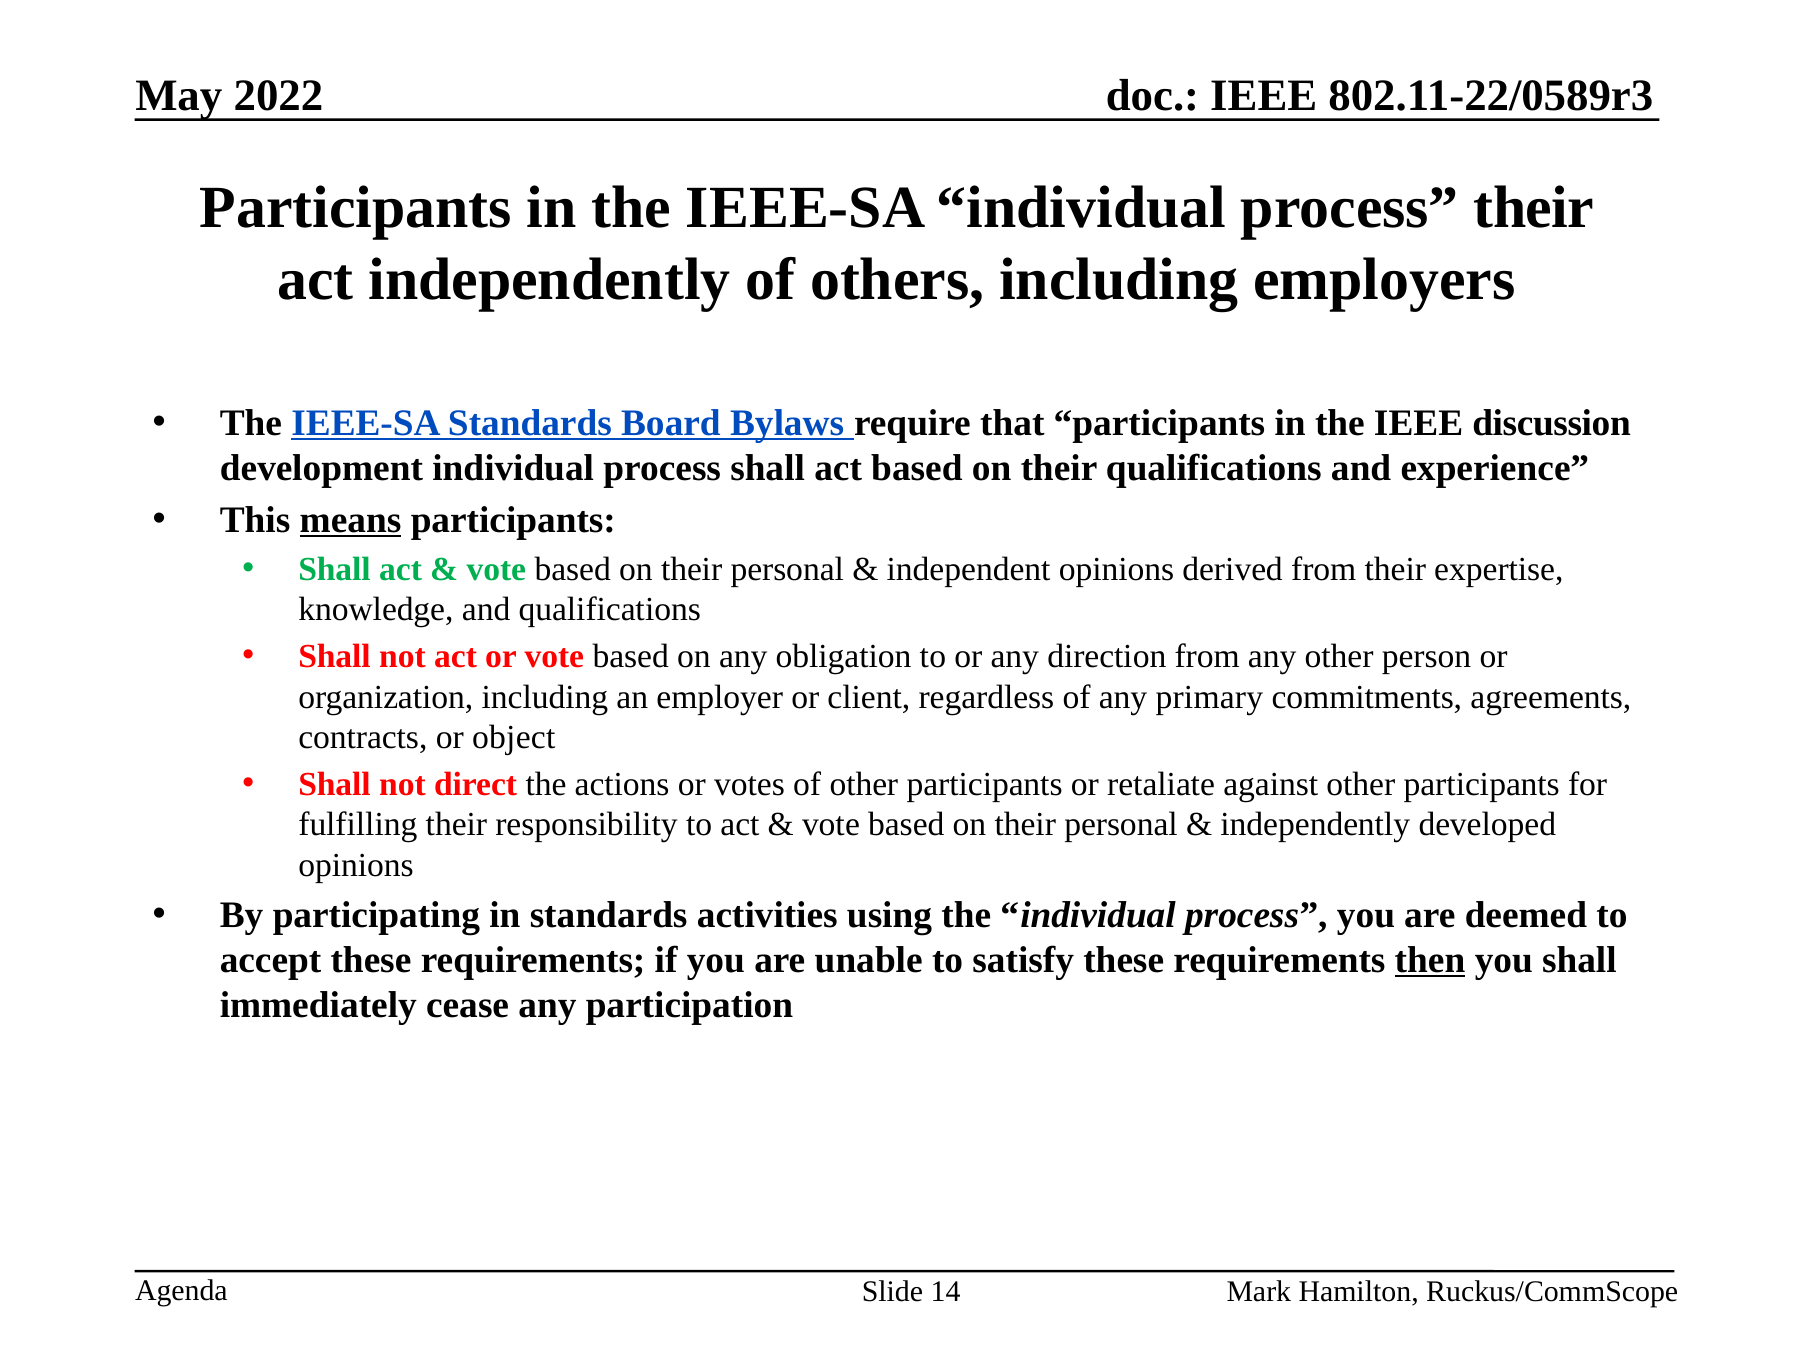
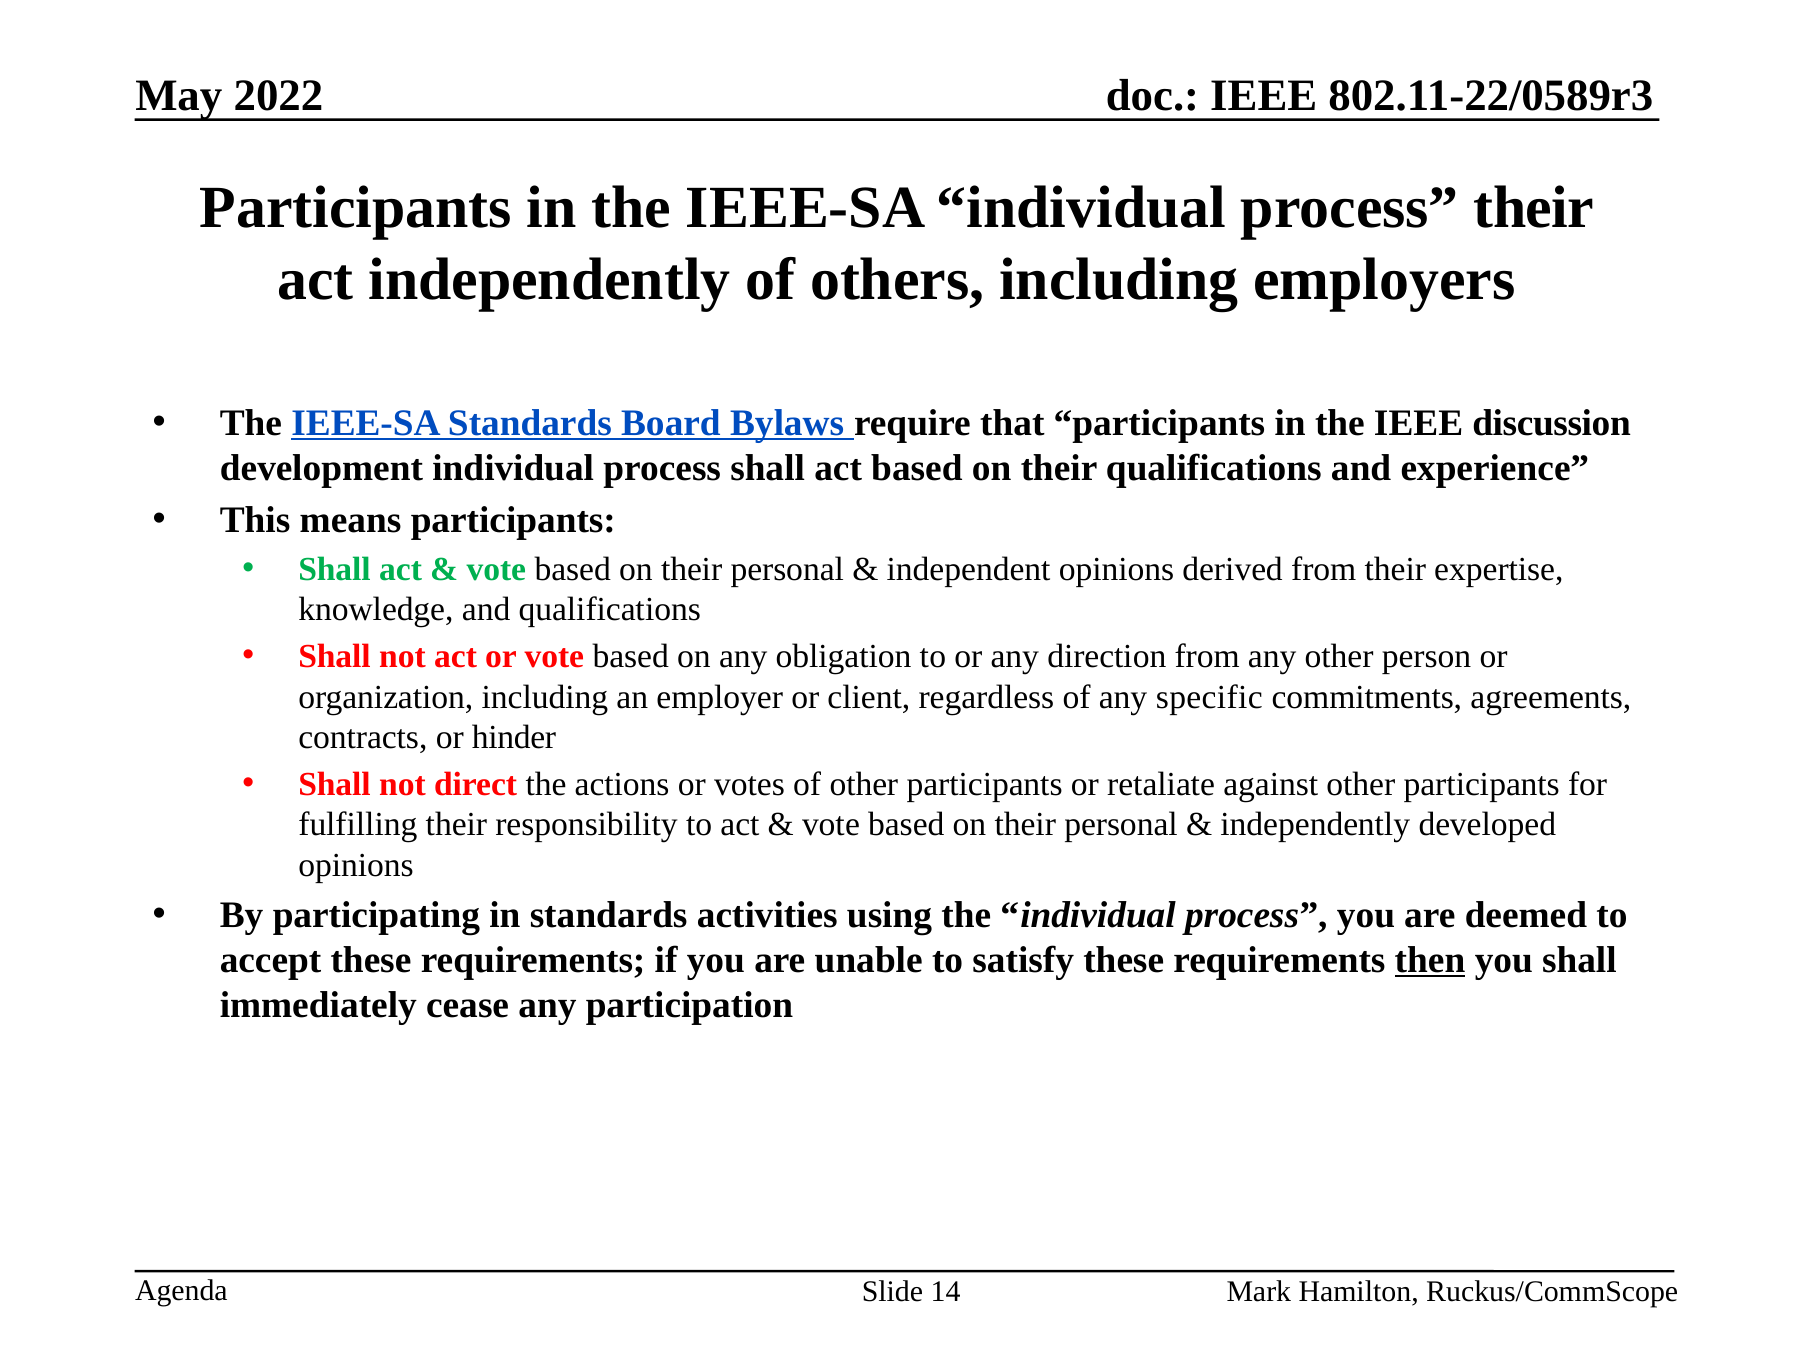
means underline: present -> none
primary: primary -> specific
object: object -> hinder
